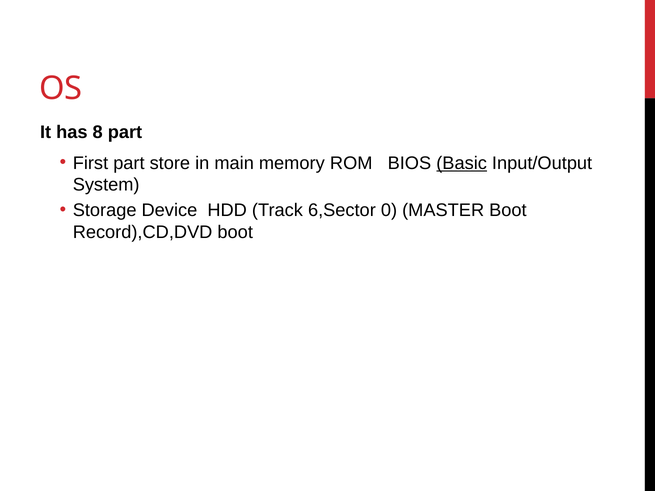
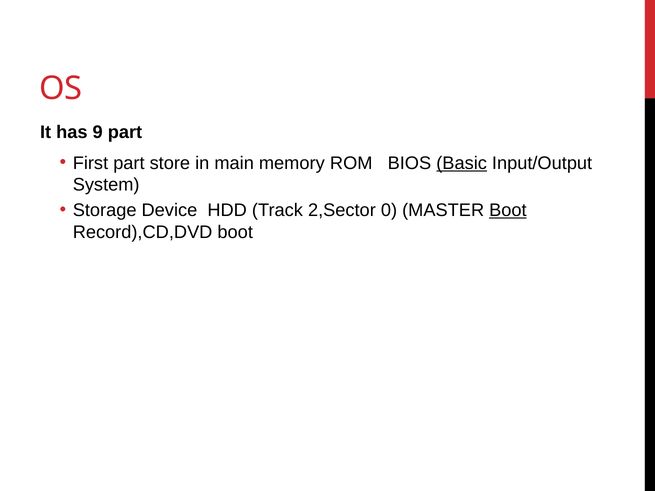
8: 8 -> 9
6,Sector: 6,Sector -> 2,Sector
Boot at (508, 210) underline: none -> present
